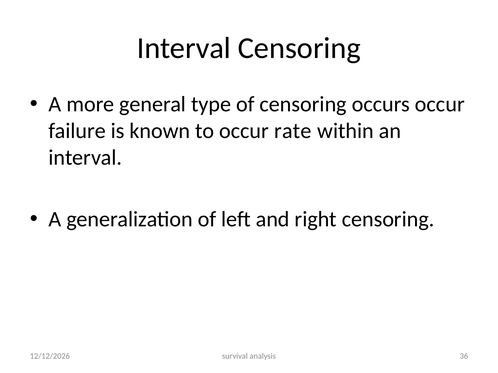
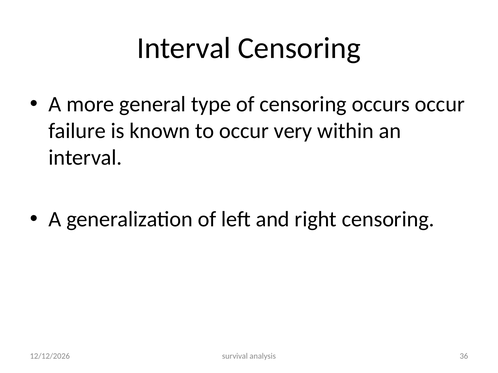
rate: rate -> very
